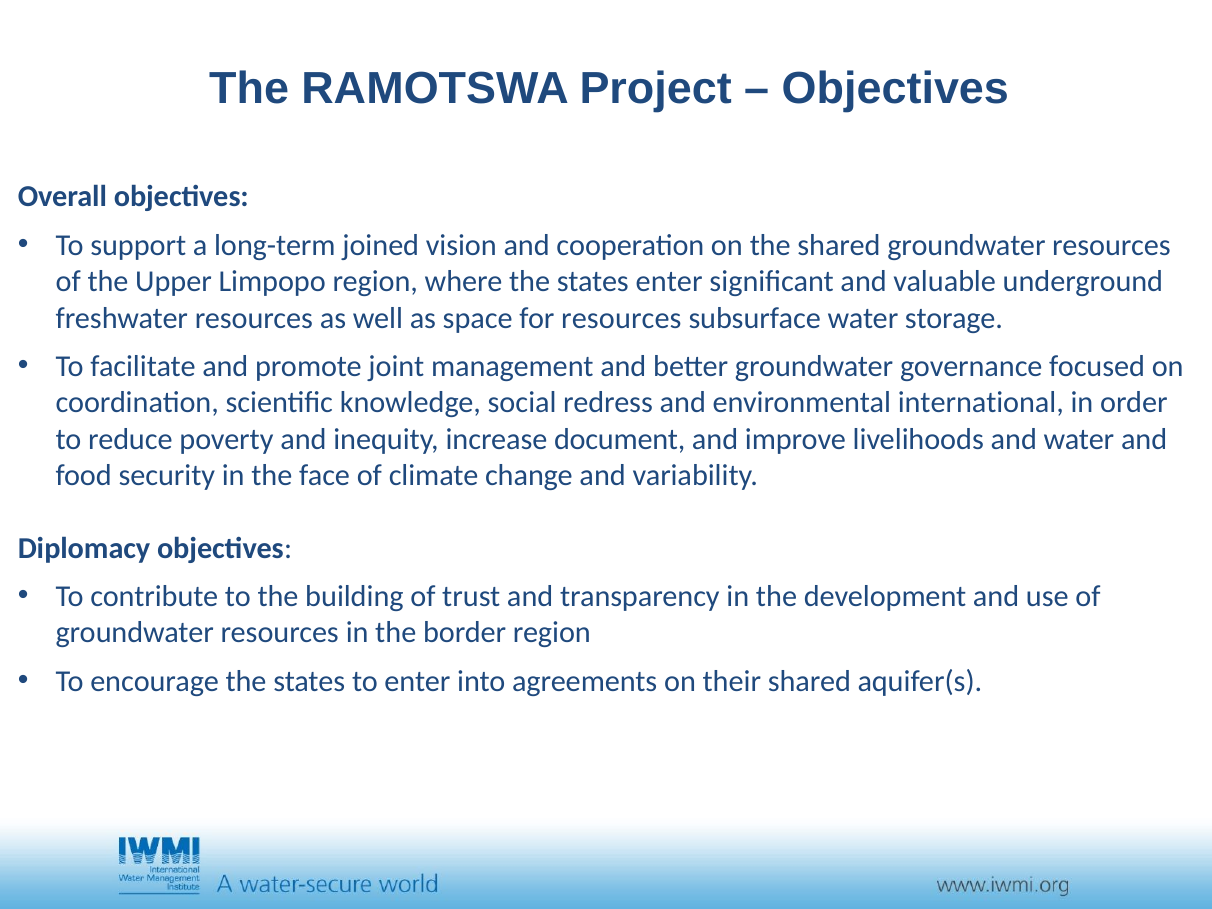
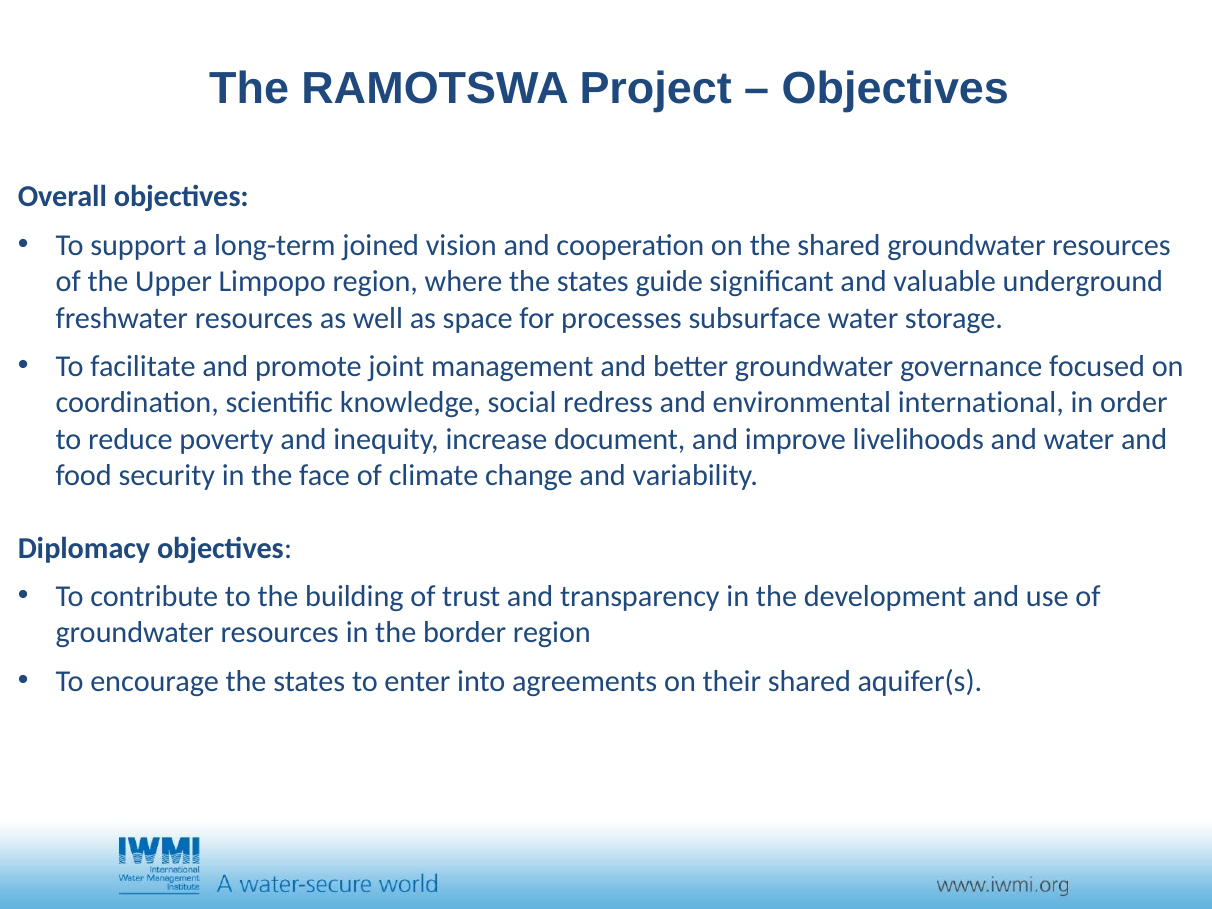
states enter: enter -> guide
for resources: resources -> processes
